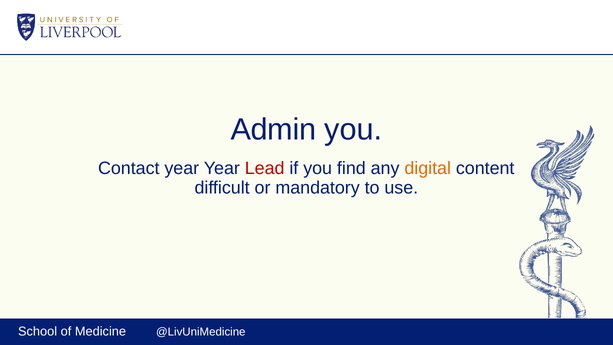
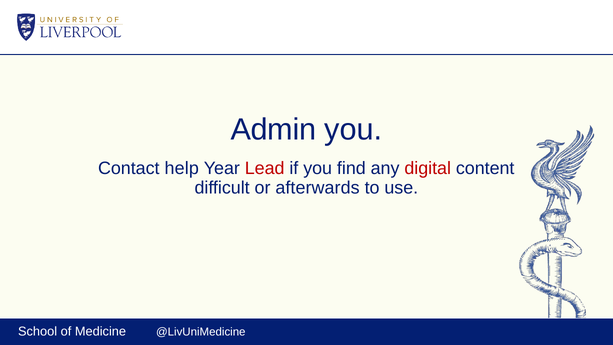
Contact year: year -> help
digital colour: orange -> red
mandatory: mandatory -> afterwards
